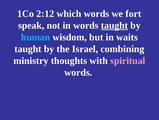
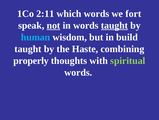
2:12: 2:12 -> 2:11
not underline: none -> present
waits: waits -> build
Israel: Israel -> Haste
ministry: ministry -> properly
spiritual colour: pink -> light green
